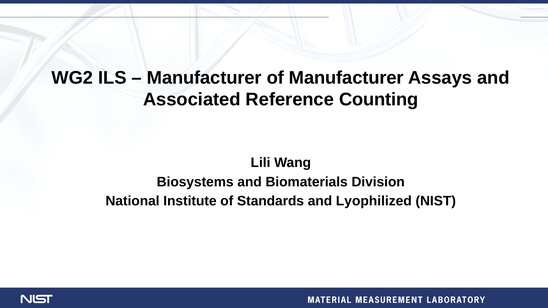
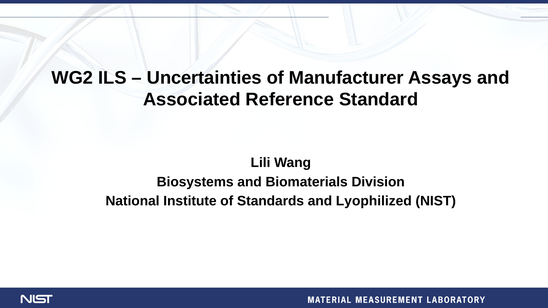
Manufacturer at (204, 78): Manufacturer -> Uncertainties
Counting: Counting -> Standard
